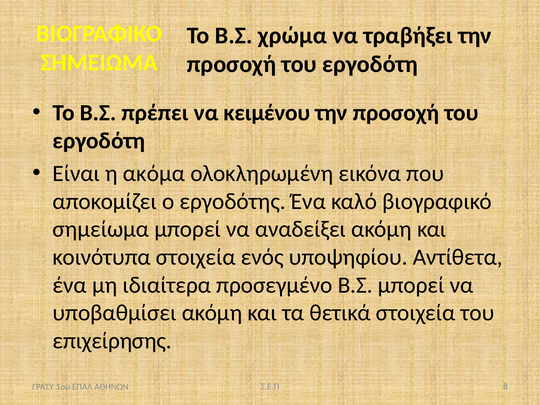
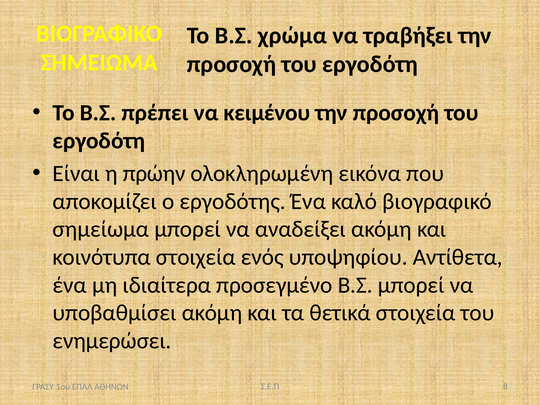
ακόμα: ακόμα -> πρώην
επιχείρησης: επιχείρησης -> ενημερώσει
